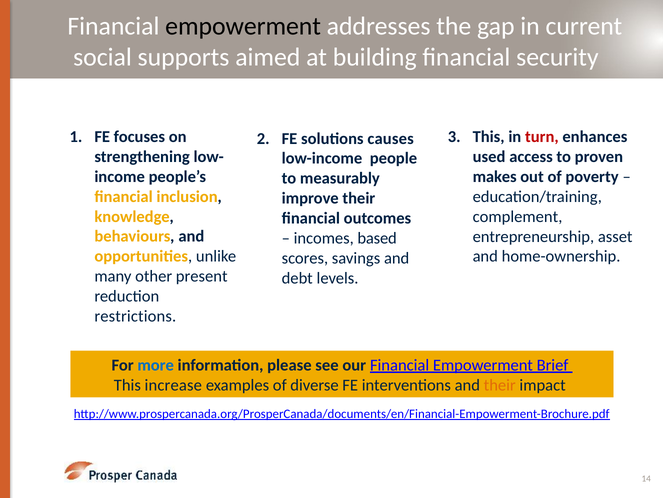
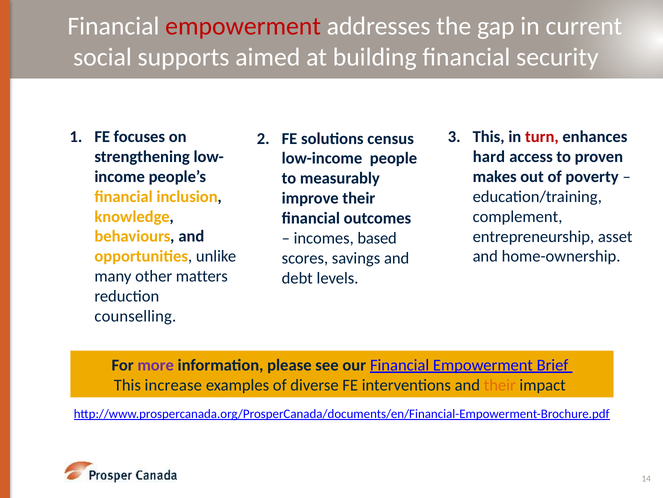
empowerment at (243, 26) colour: black -> red
causes: causes -> census
used: used -> hard
present: present -> matters
restrictions: restrictions -> counselling
more colour: blue -> purple
